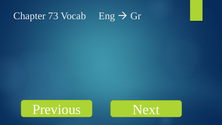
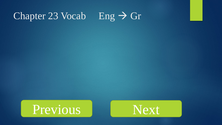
73: 73 -> 23
